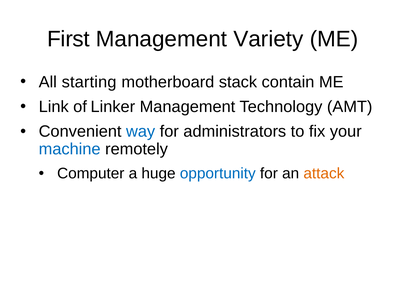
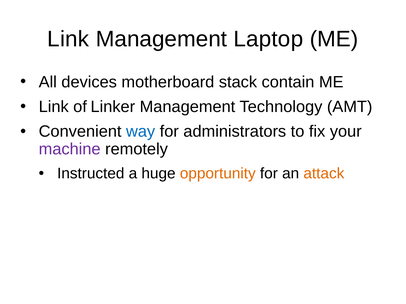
First at (68, 39): First -> Link
Variety: Variety -> Laptop
starting: starting -> devices
machine colour: blue -> purple
Computer: Computer -> Instructed
opportunity colour: blue -> orange
